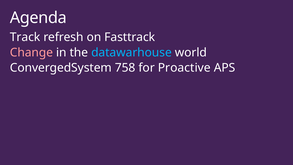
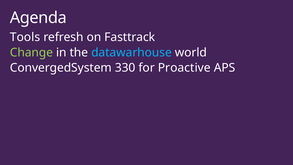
Track: Track -> Tools
Change colour: pink -> light green
758: 758 -> 330
